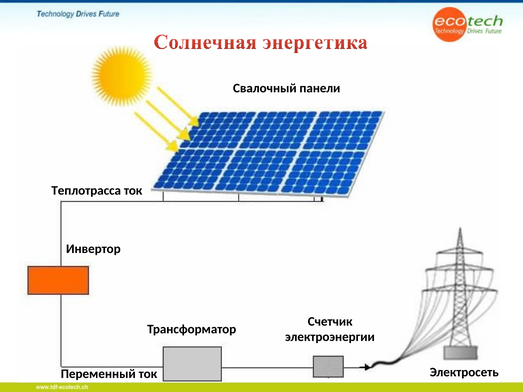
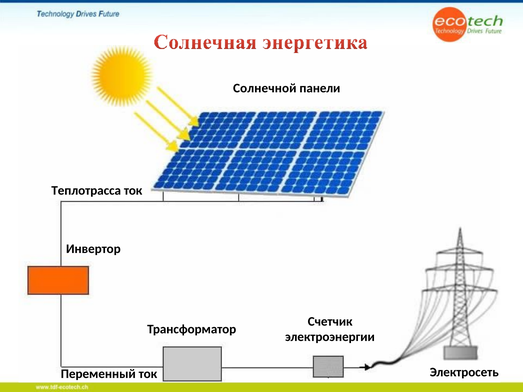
Свалочный: Свалочный -> Солнечной
